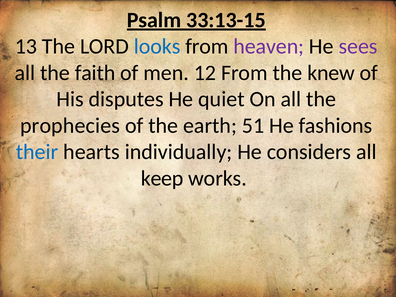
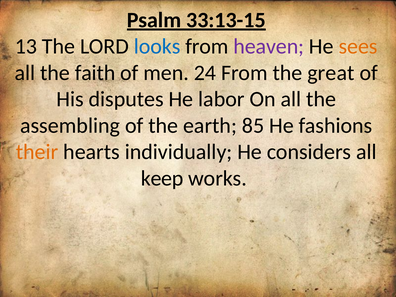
sees colour: purple -> orange
12: 12 -> 24
knew: knew -> great
quiet: quiet -> labor
prophecies: prophecies -> assembling
51: 51 -> 85
their colour: blue -> orange
